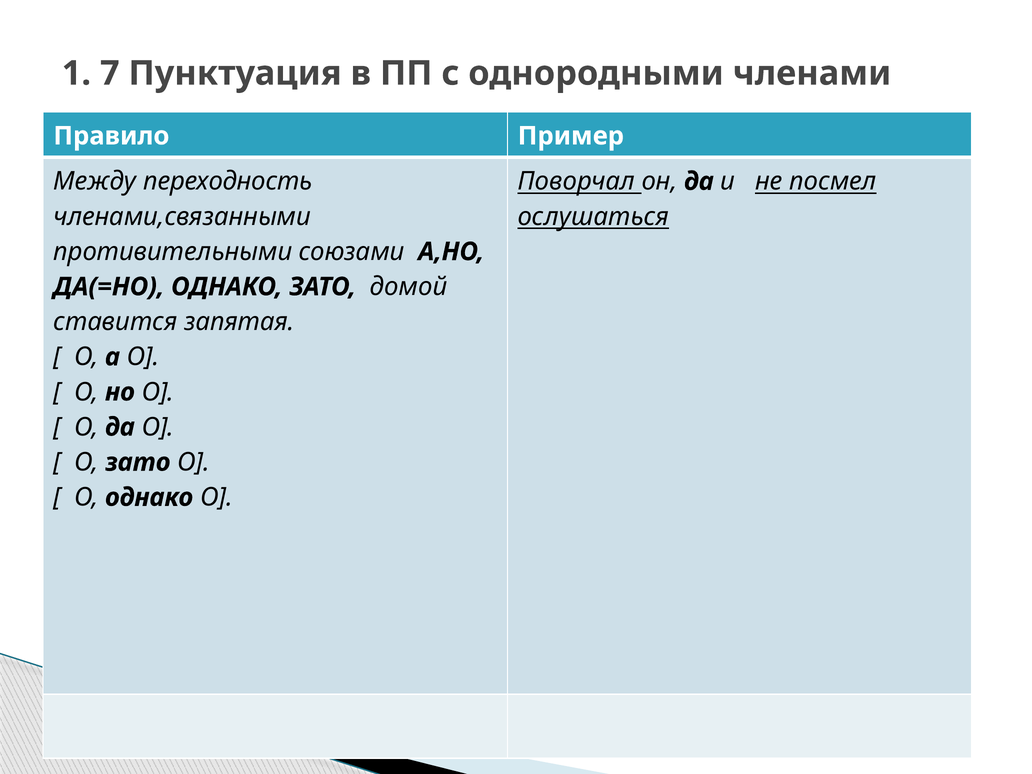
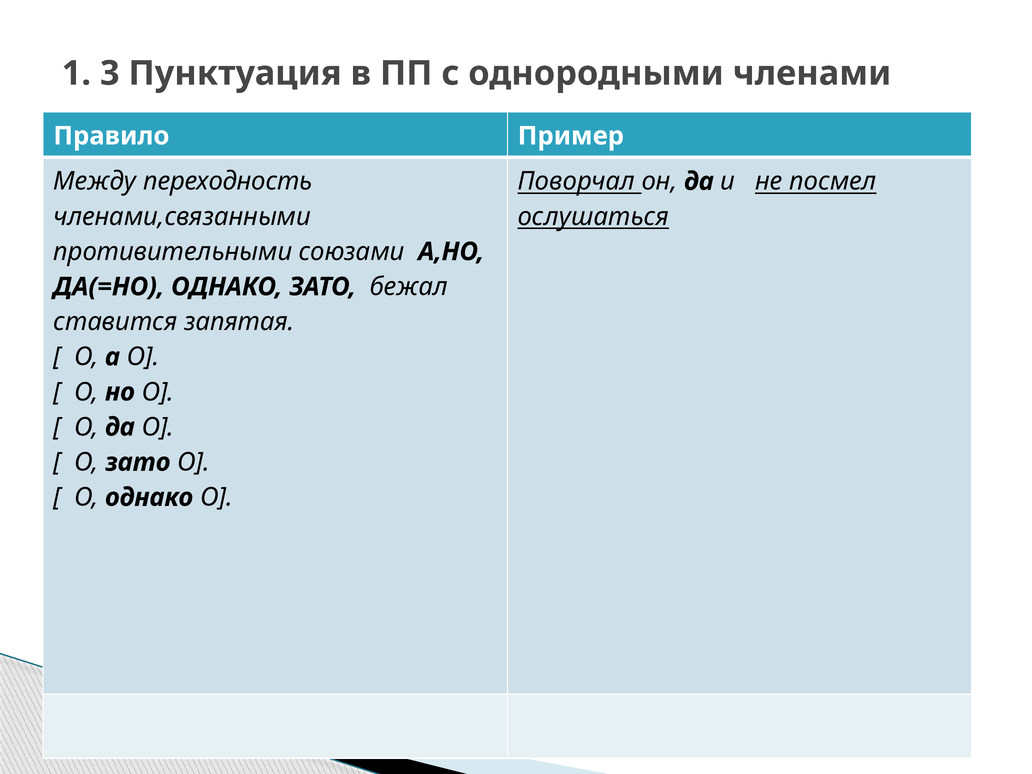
7: 7 -> 3
домой: домой -> бежал
